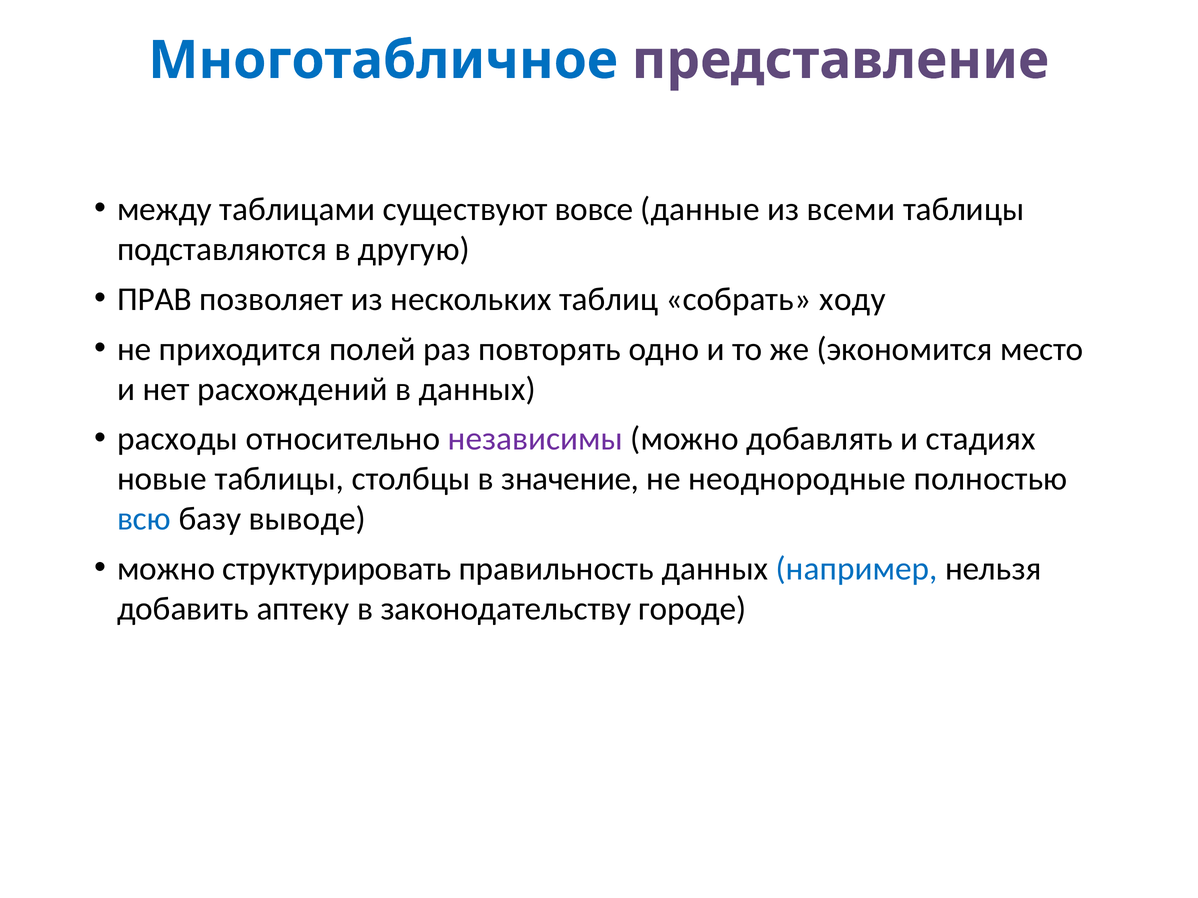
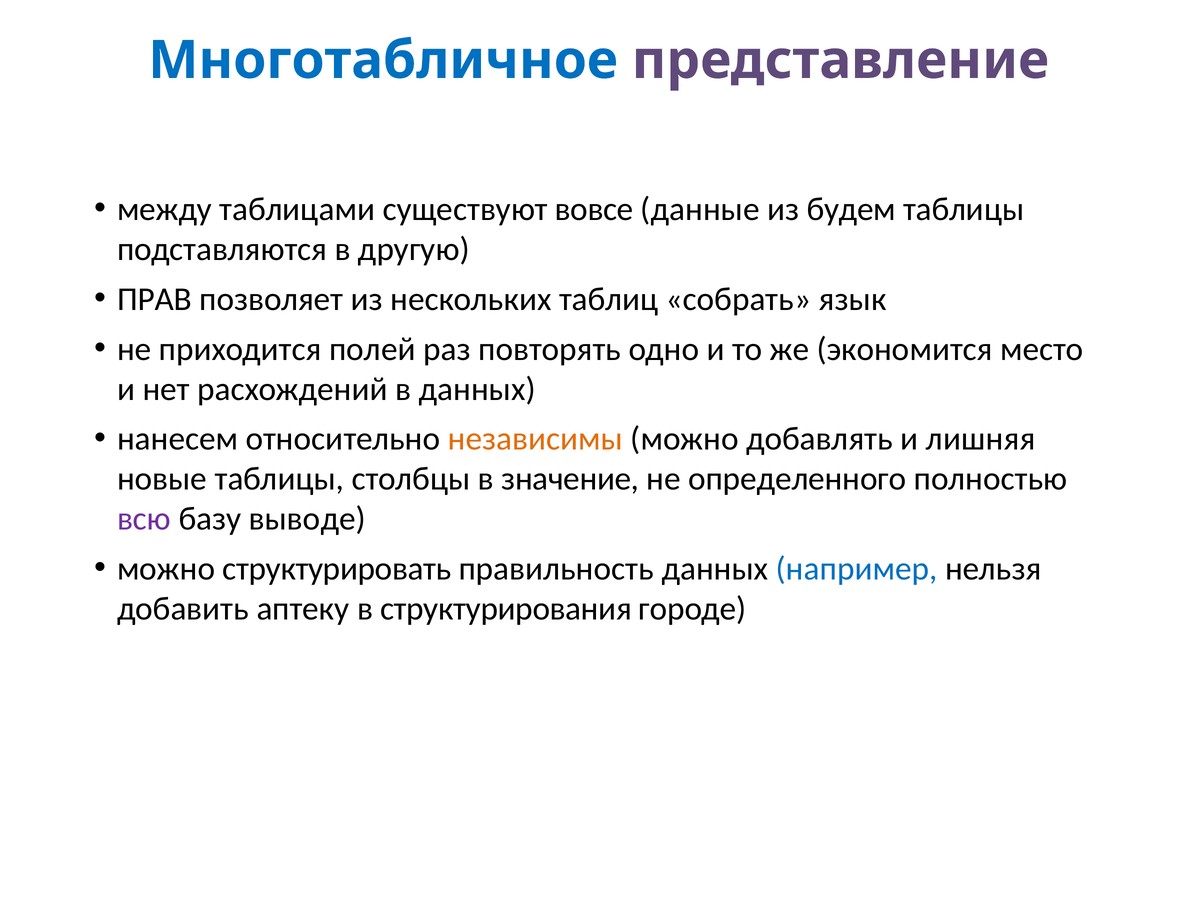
всеми: всеми -> будем
ходу: ходу -> язык
расходы: расходы -> нанесем
независимы colour: purple -> orange
стадиях: стадиях -> лишняя
неоднородные: неоднородные -> определенного
всю colour: blue -> purple
законодательству: законодательству -> структурирования
